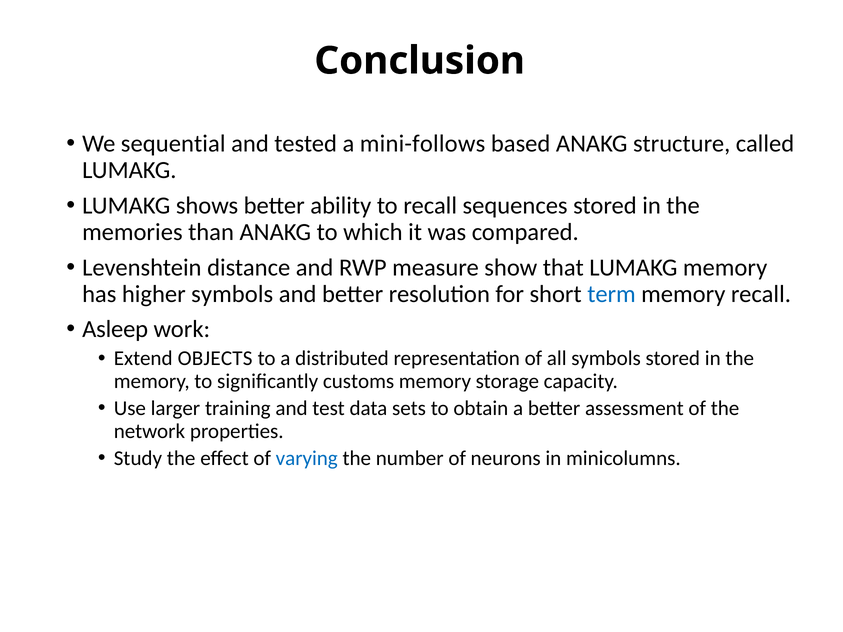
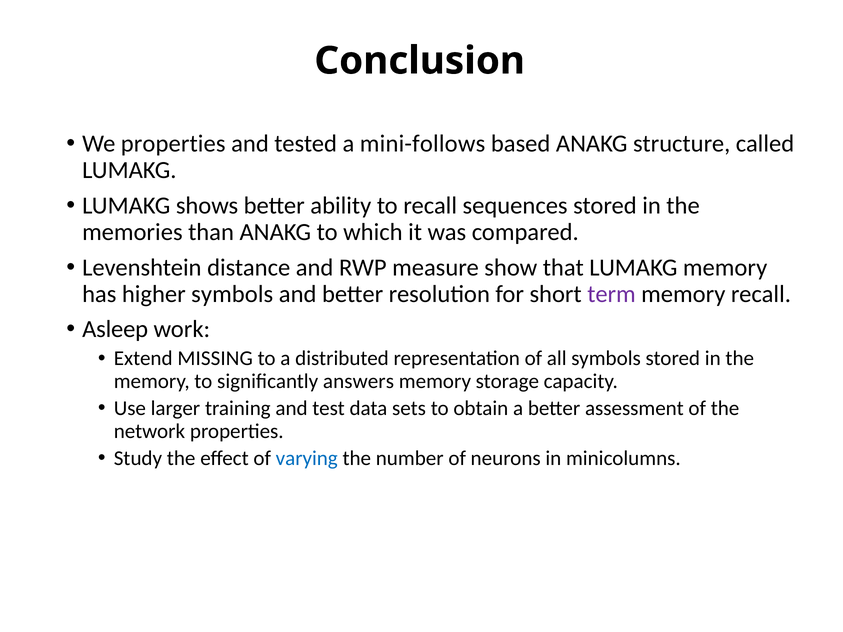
We sequential: sequential -> properties
term colour: blue -> purple
OBJECTS: OBJECTS -> MISSING
customs: customs -> answers
